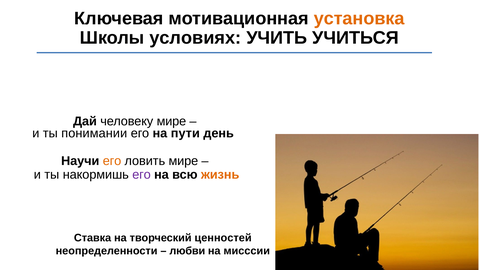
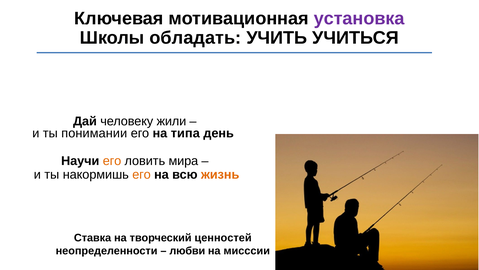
установка colour: orange -> purple
условиях: условиях -> обладать
человеку мире: мире -> жили
пути: пути -> типа
ловить мире: мире -> мира
его at (142, 174) colour: purple -> orange
